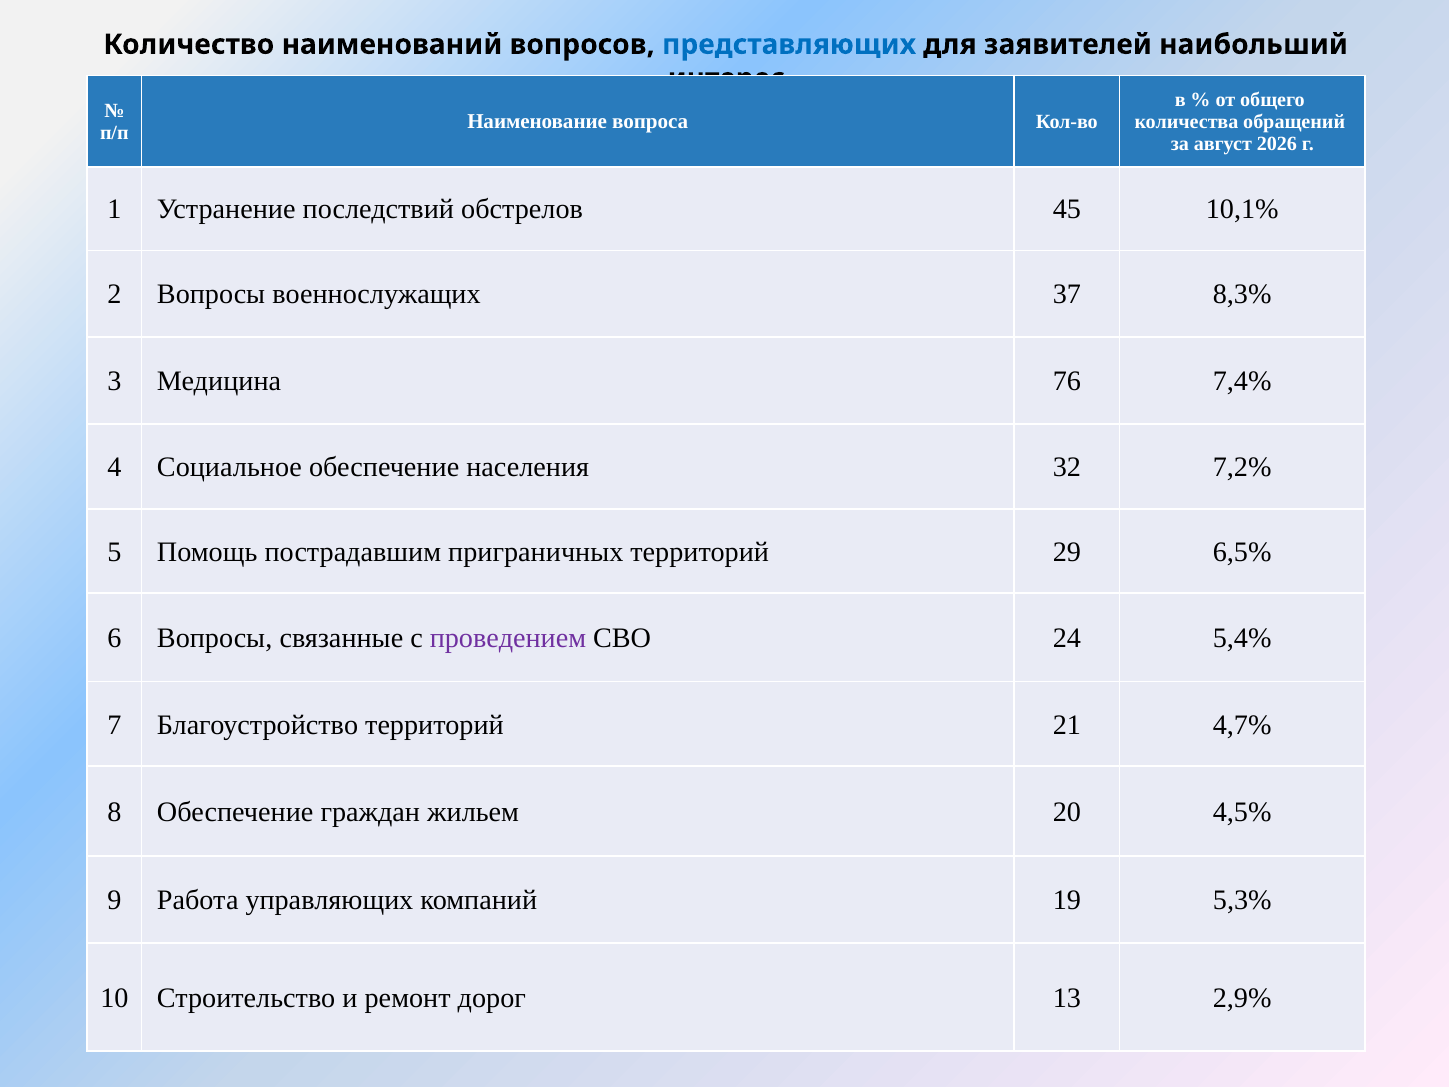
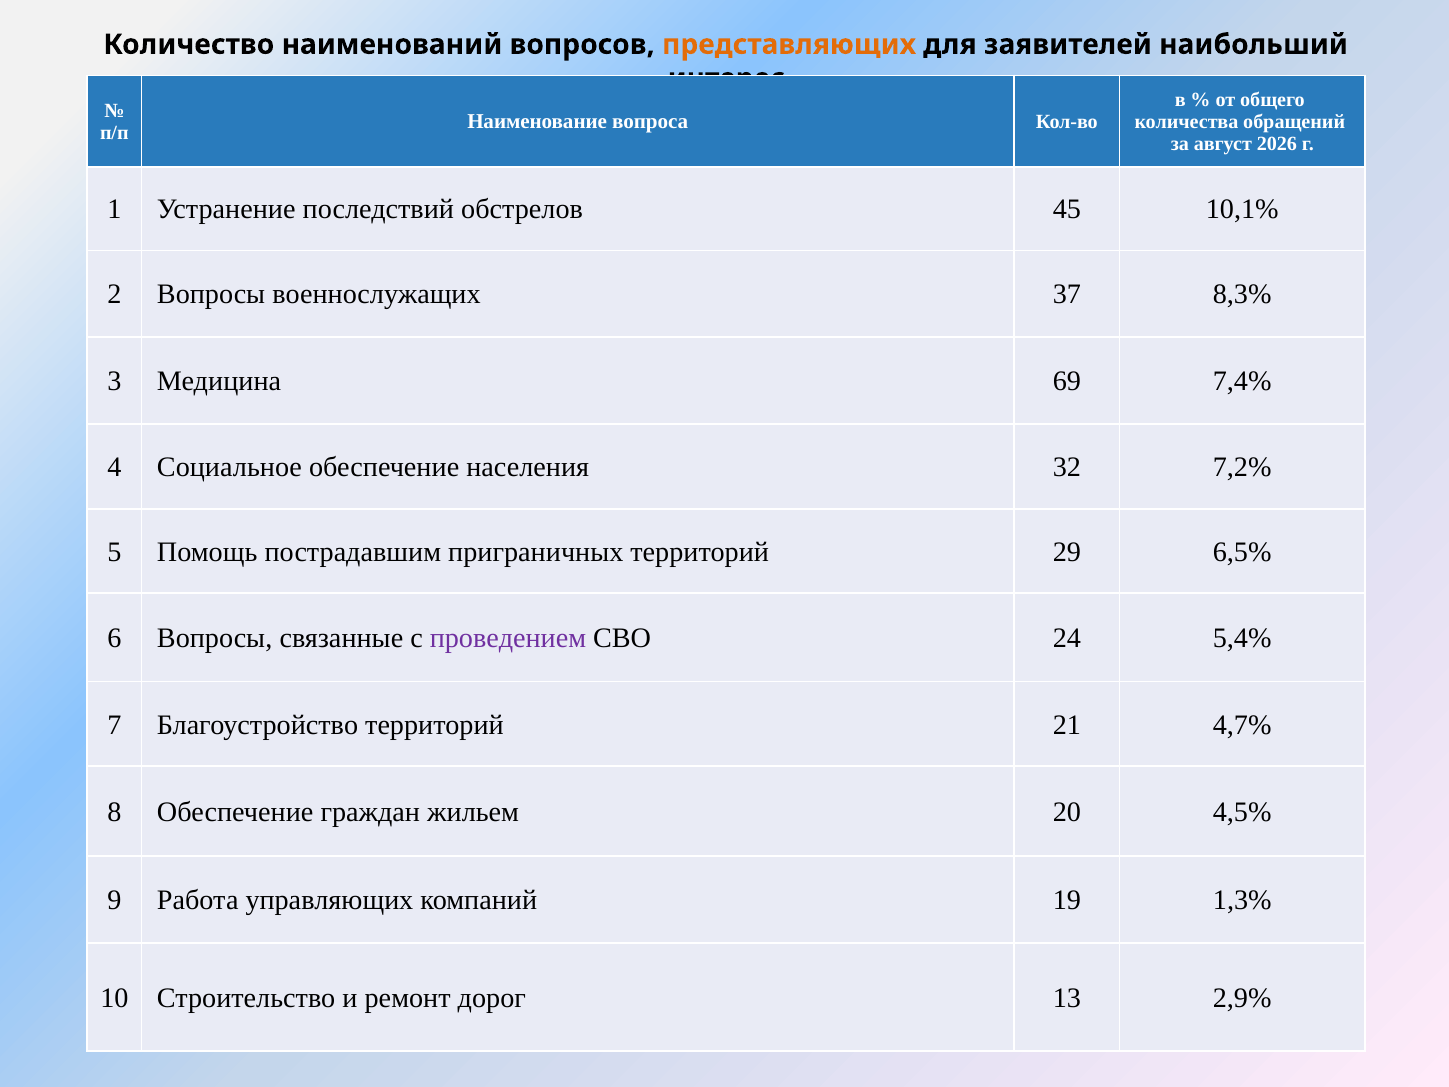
представляющих colour: blue -> orange
76: 76 -> 69
5,3%: 5,3% -> 1,3%
